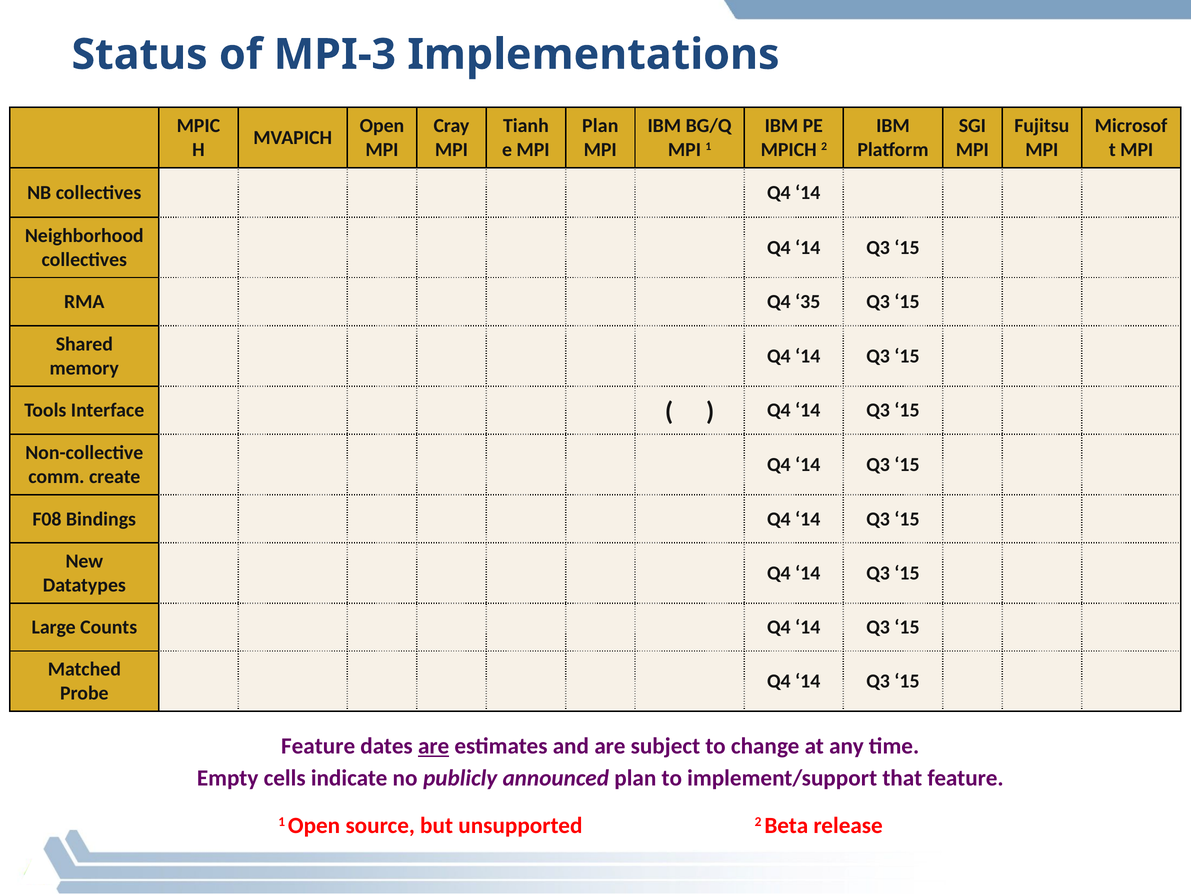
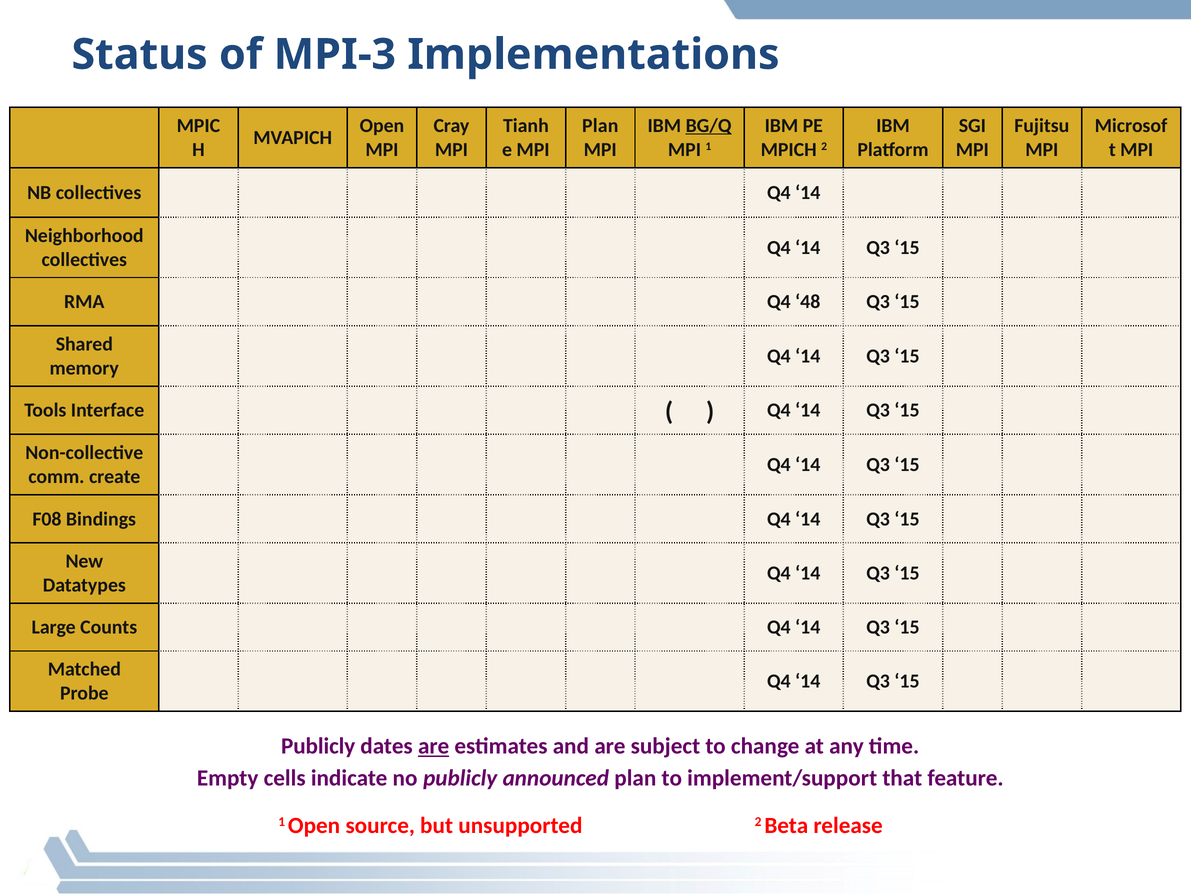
BG/Q underline: none -> present
35: 35 -> 48
Feature at (318, 745): Feature -> Publicly
